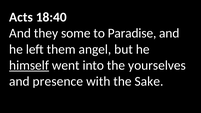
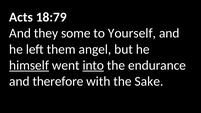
18:40: 18:40 -> 18:79
Paradise: Paradise -> Yourself
into underline: none -> present
yourselves: yourselves -> endurance
presence: presence -> therefore
